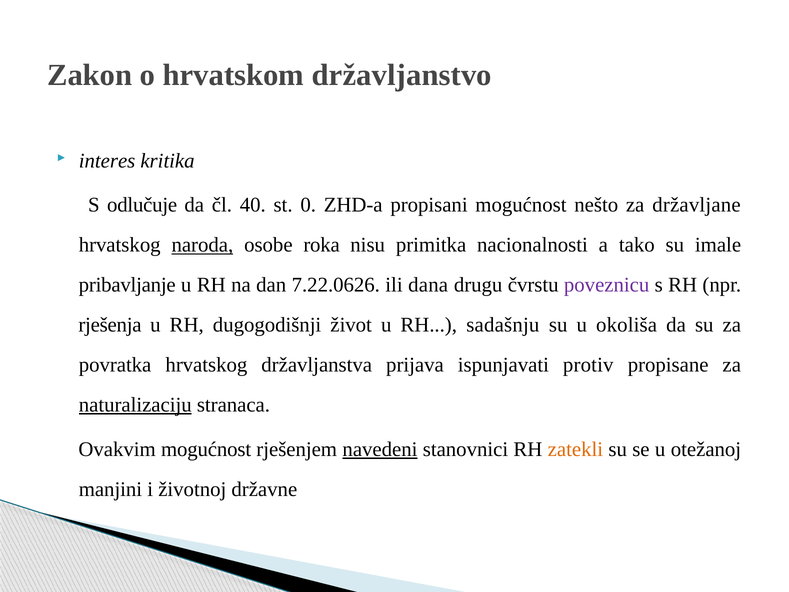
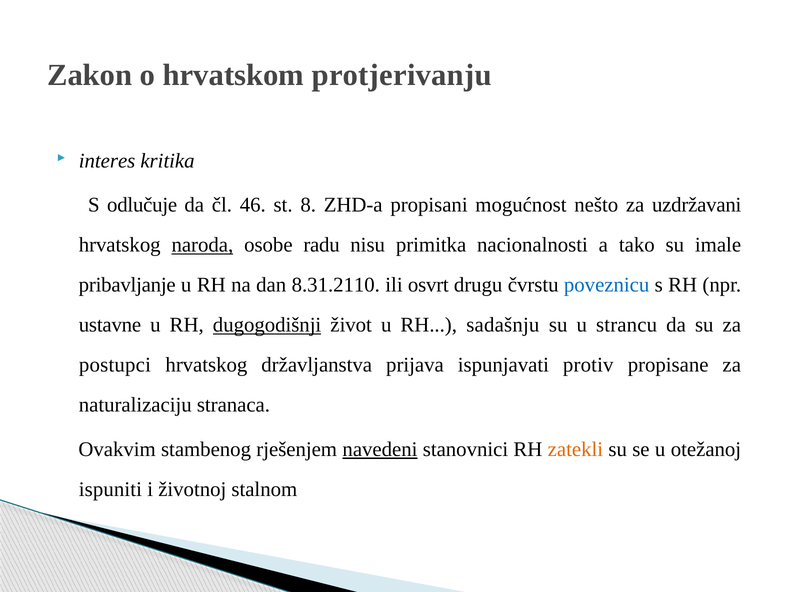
državljanstvo: državljanstvo -> protjerivanju
40: 40 -> 46
0: 0 -> 8
državljane: državljane -> uzdržavani
roka: roka -> radu
7.22.0626: 7.22.0626 -> 8.31.2110
dana: dana -> osvrt
poveznicu colour: purple -> blue
rješenja: rješenja -> ustavne
dugogodišnji underline: none -> present
okoliša: okoliša -> strancu
povratka: povratka -> postupci
naturalizaciju underline: present -> none
Ovakvim mogućnost: mogućnost -> stambenog
manjini: manjini -> ispuniti
državne: državne -> stalnom
